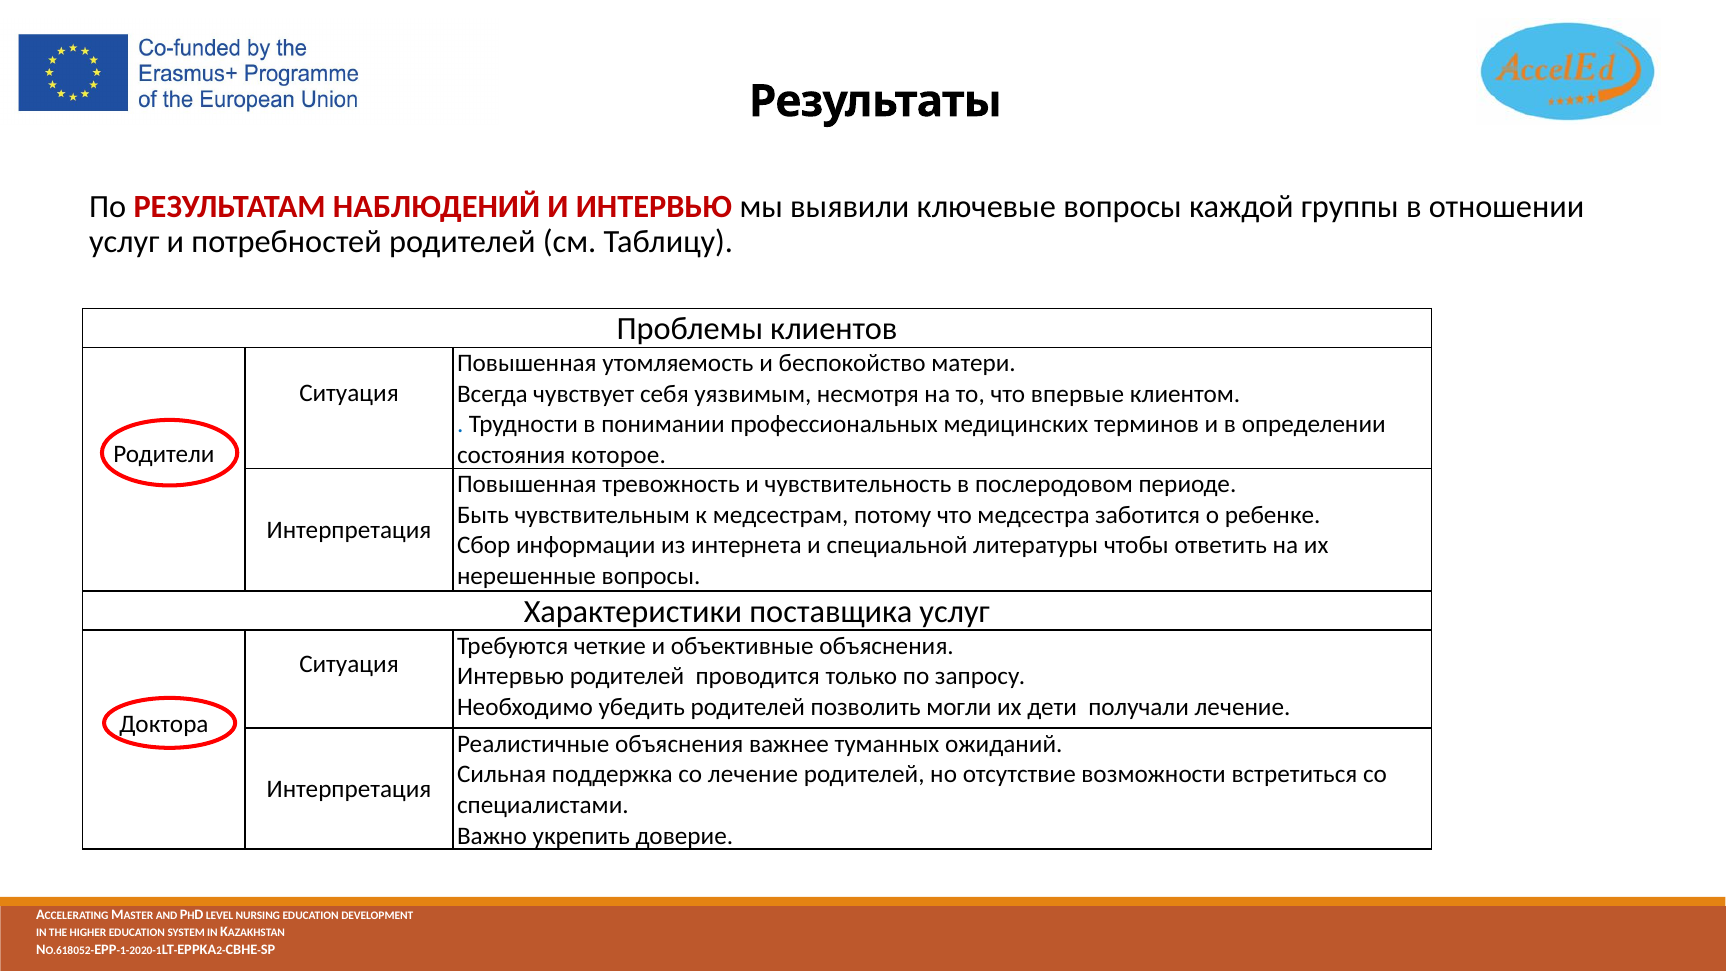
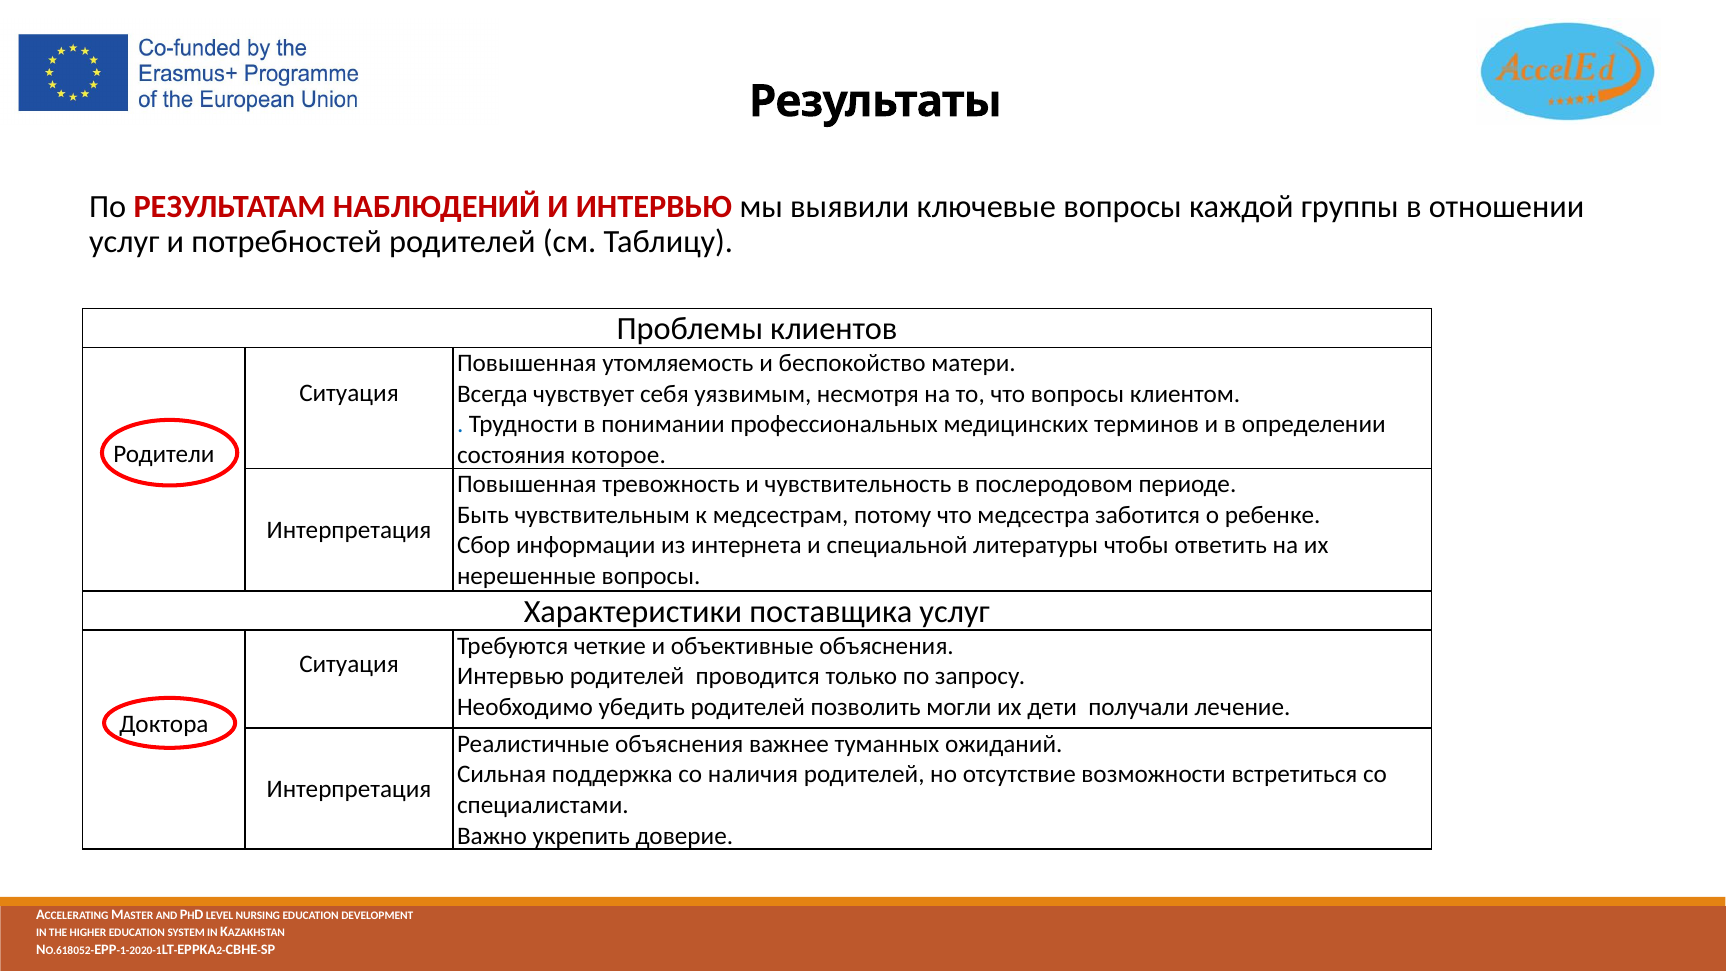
что впервые: впервые -> вопросы
со лечение: лечение -> наличия
